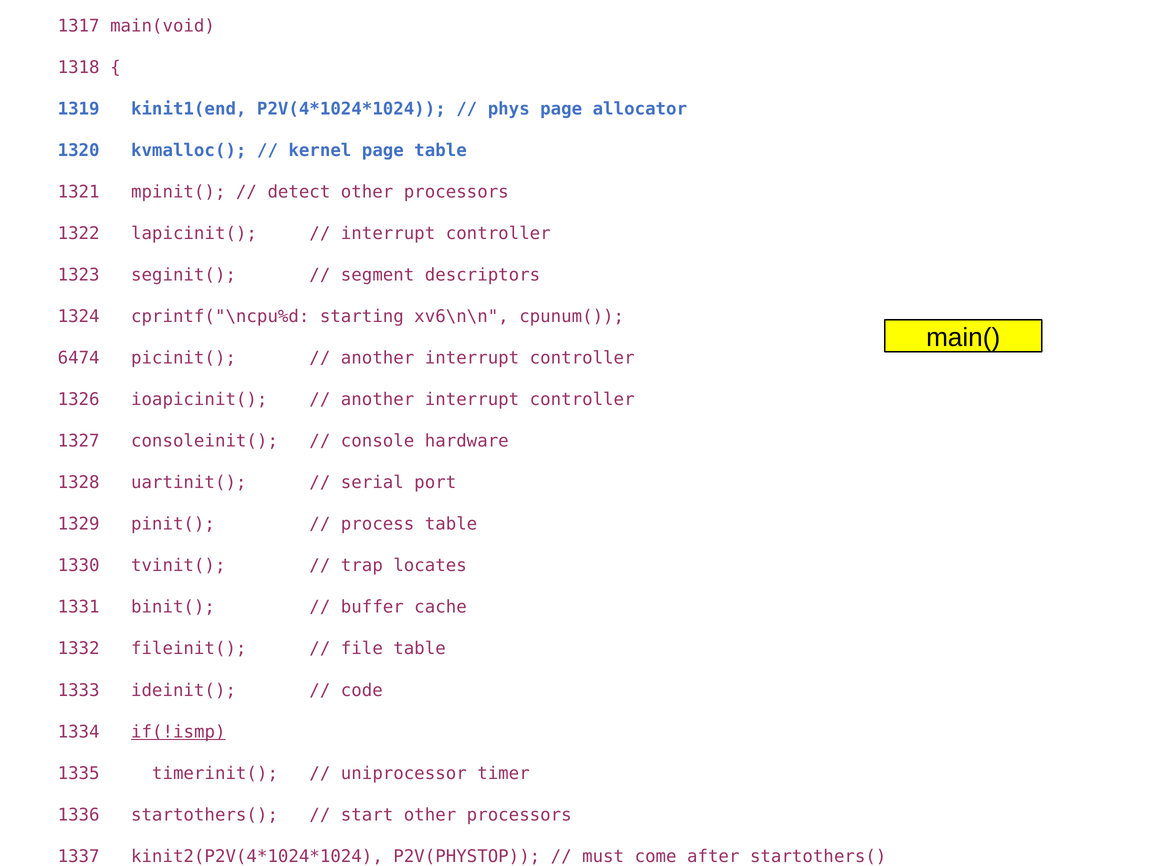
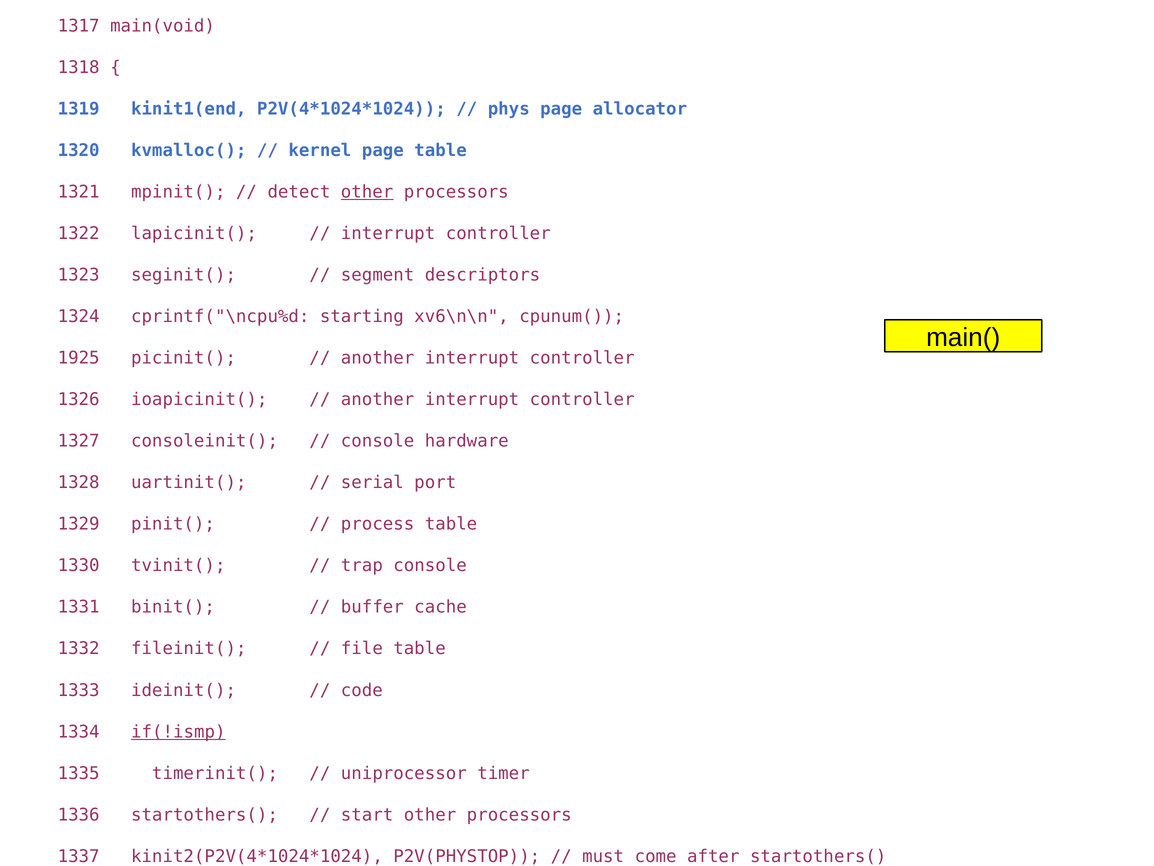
other at (367, 192) underline: none -> present
6474: 6474 -> 1925
trap locates: locates -> console
